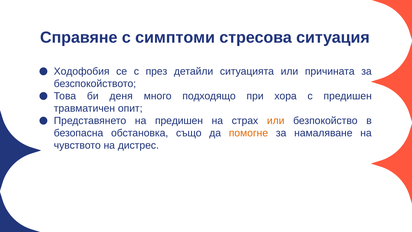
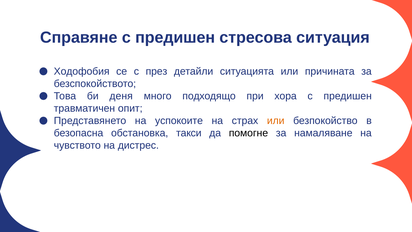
Справяне с симптоми: симптоми -> предишен
на предишен: предишен -> успокоите
също: също -> такси
помогне colour: orange -> black
